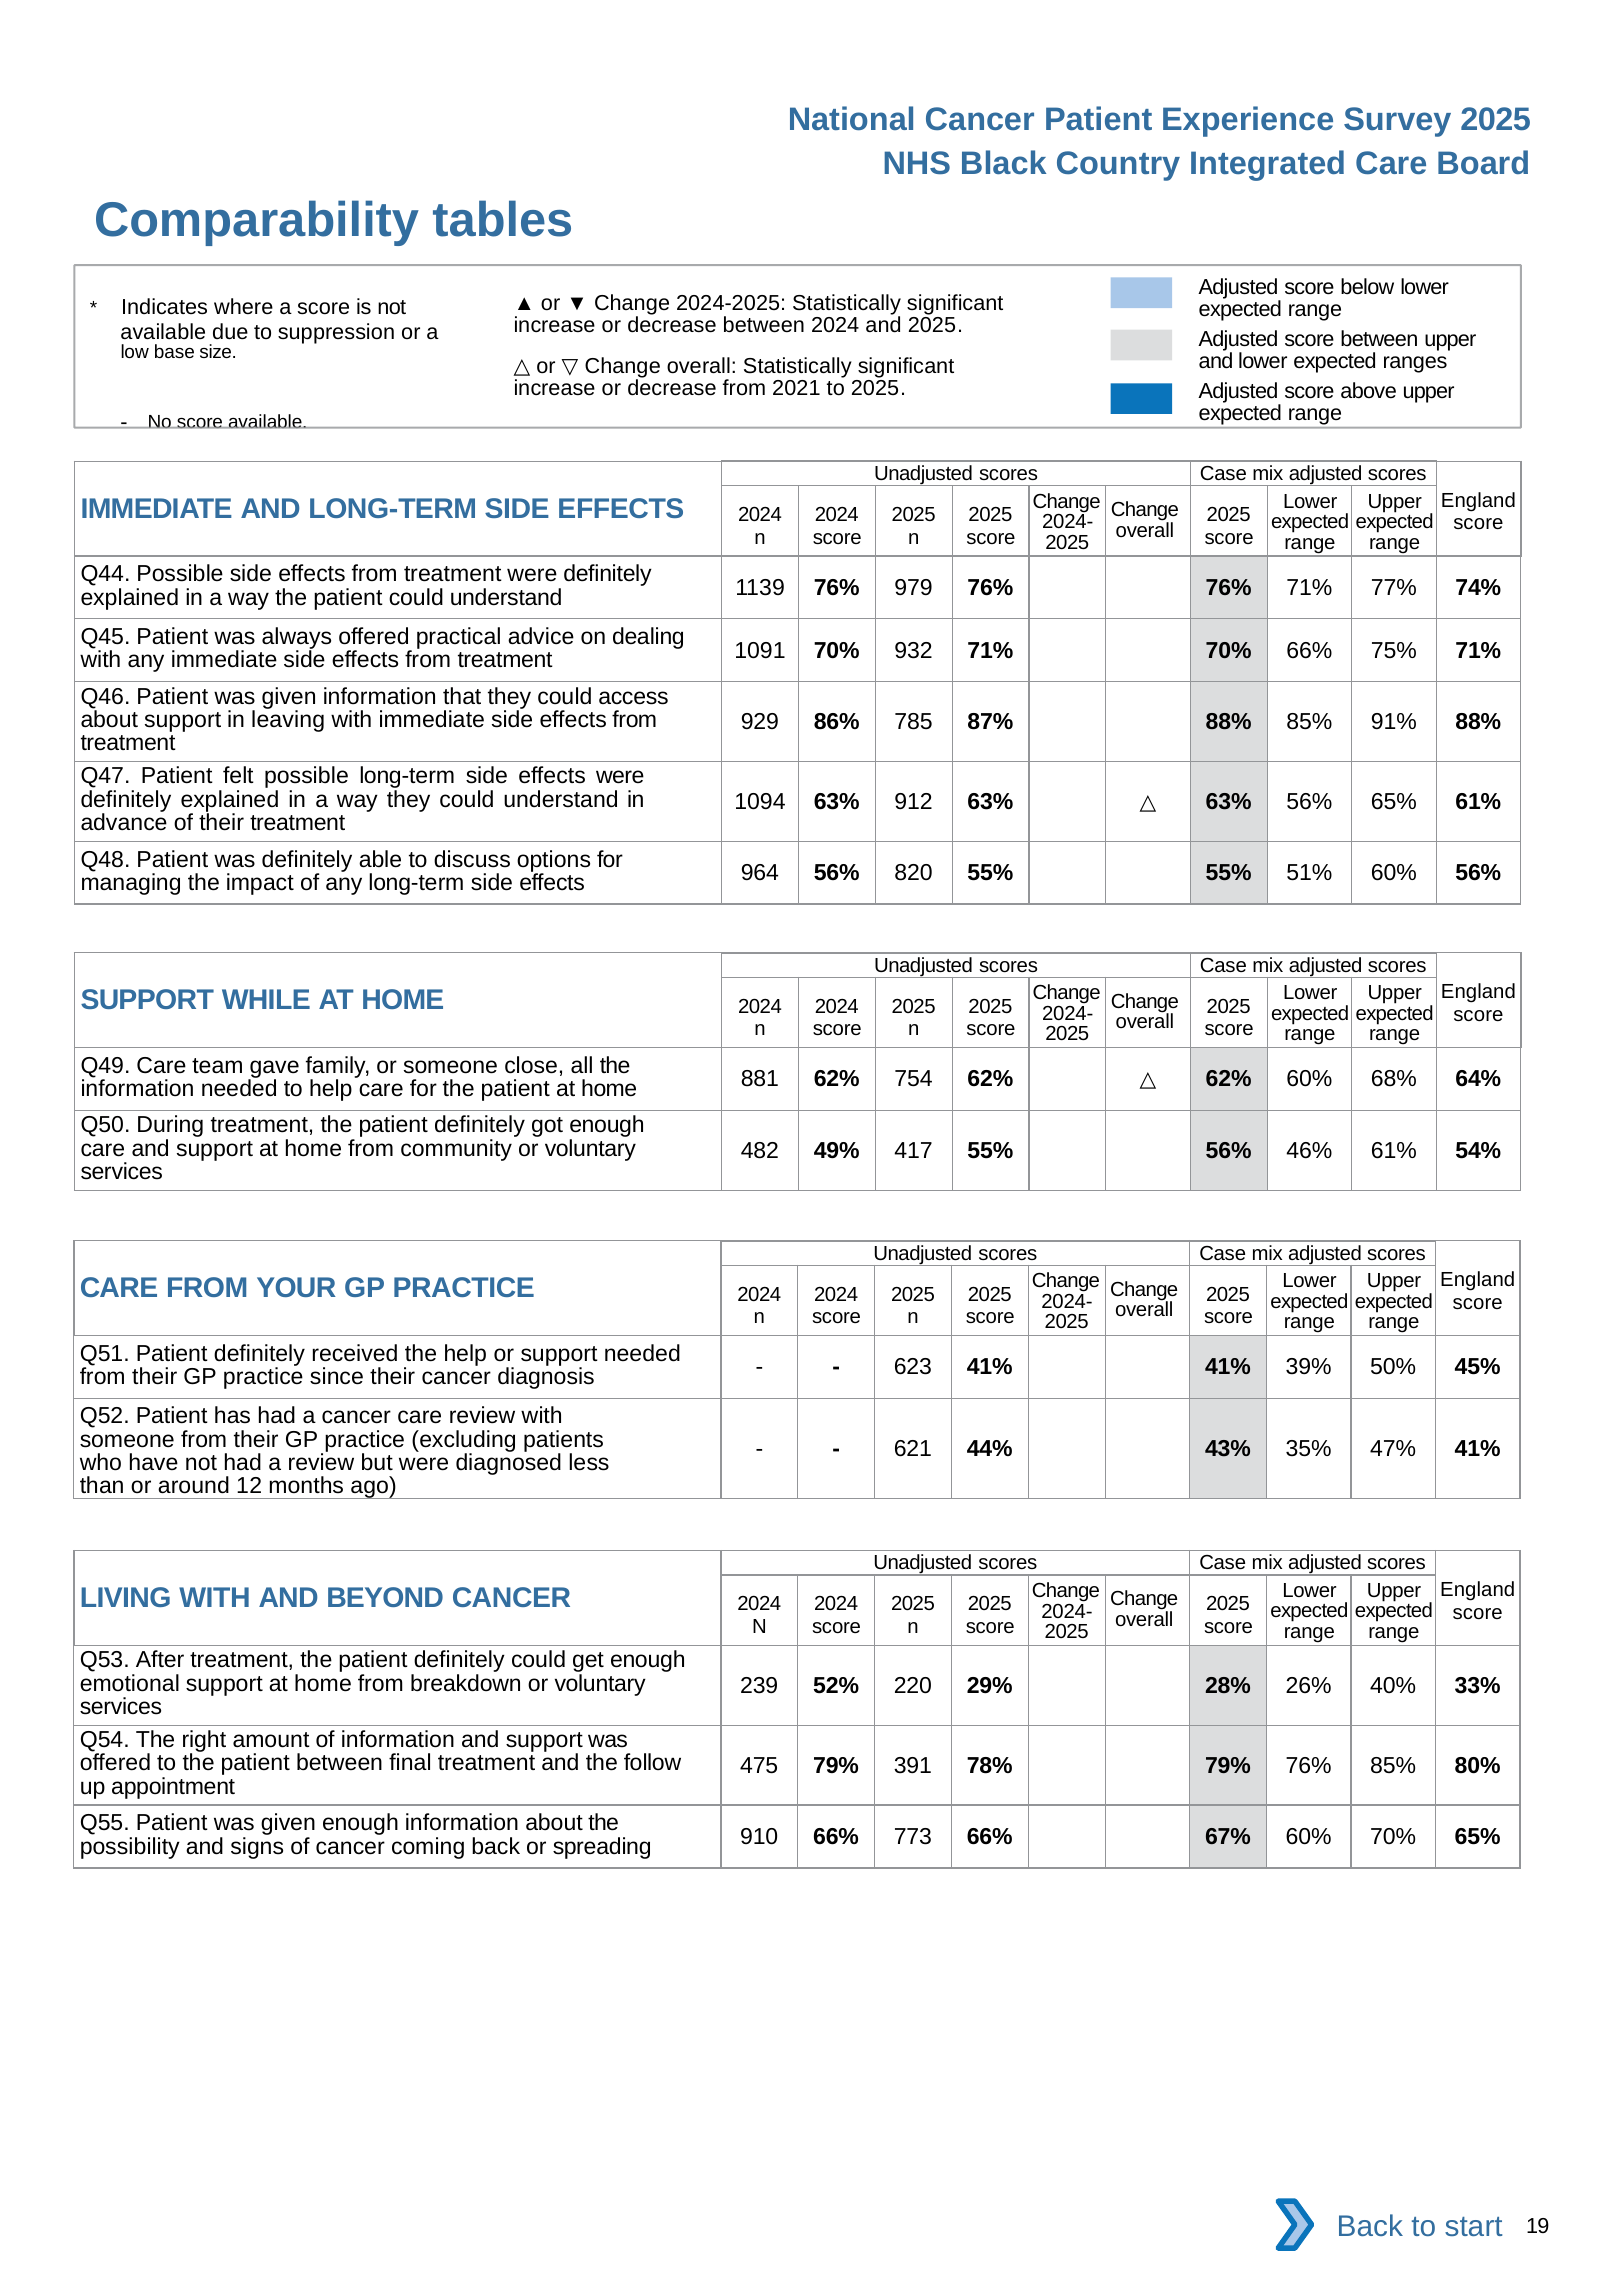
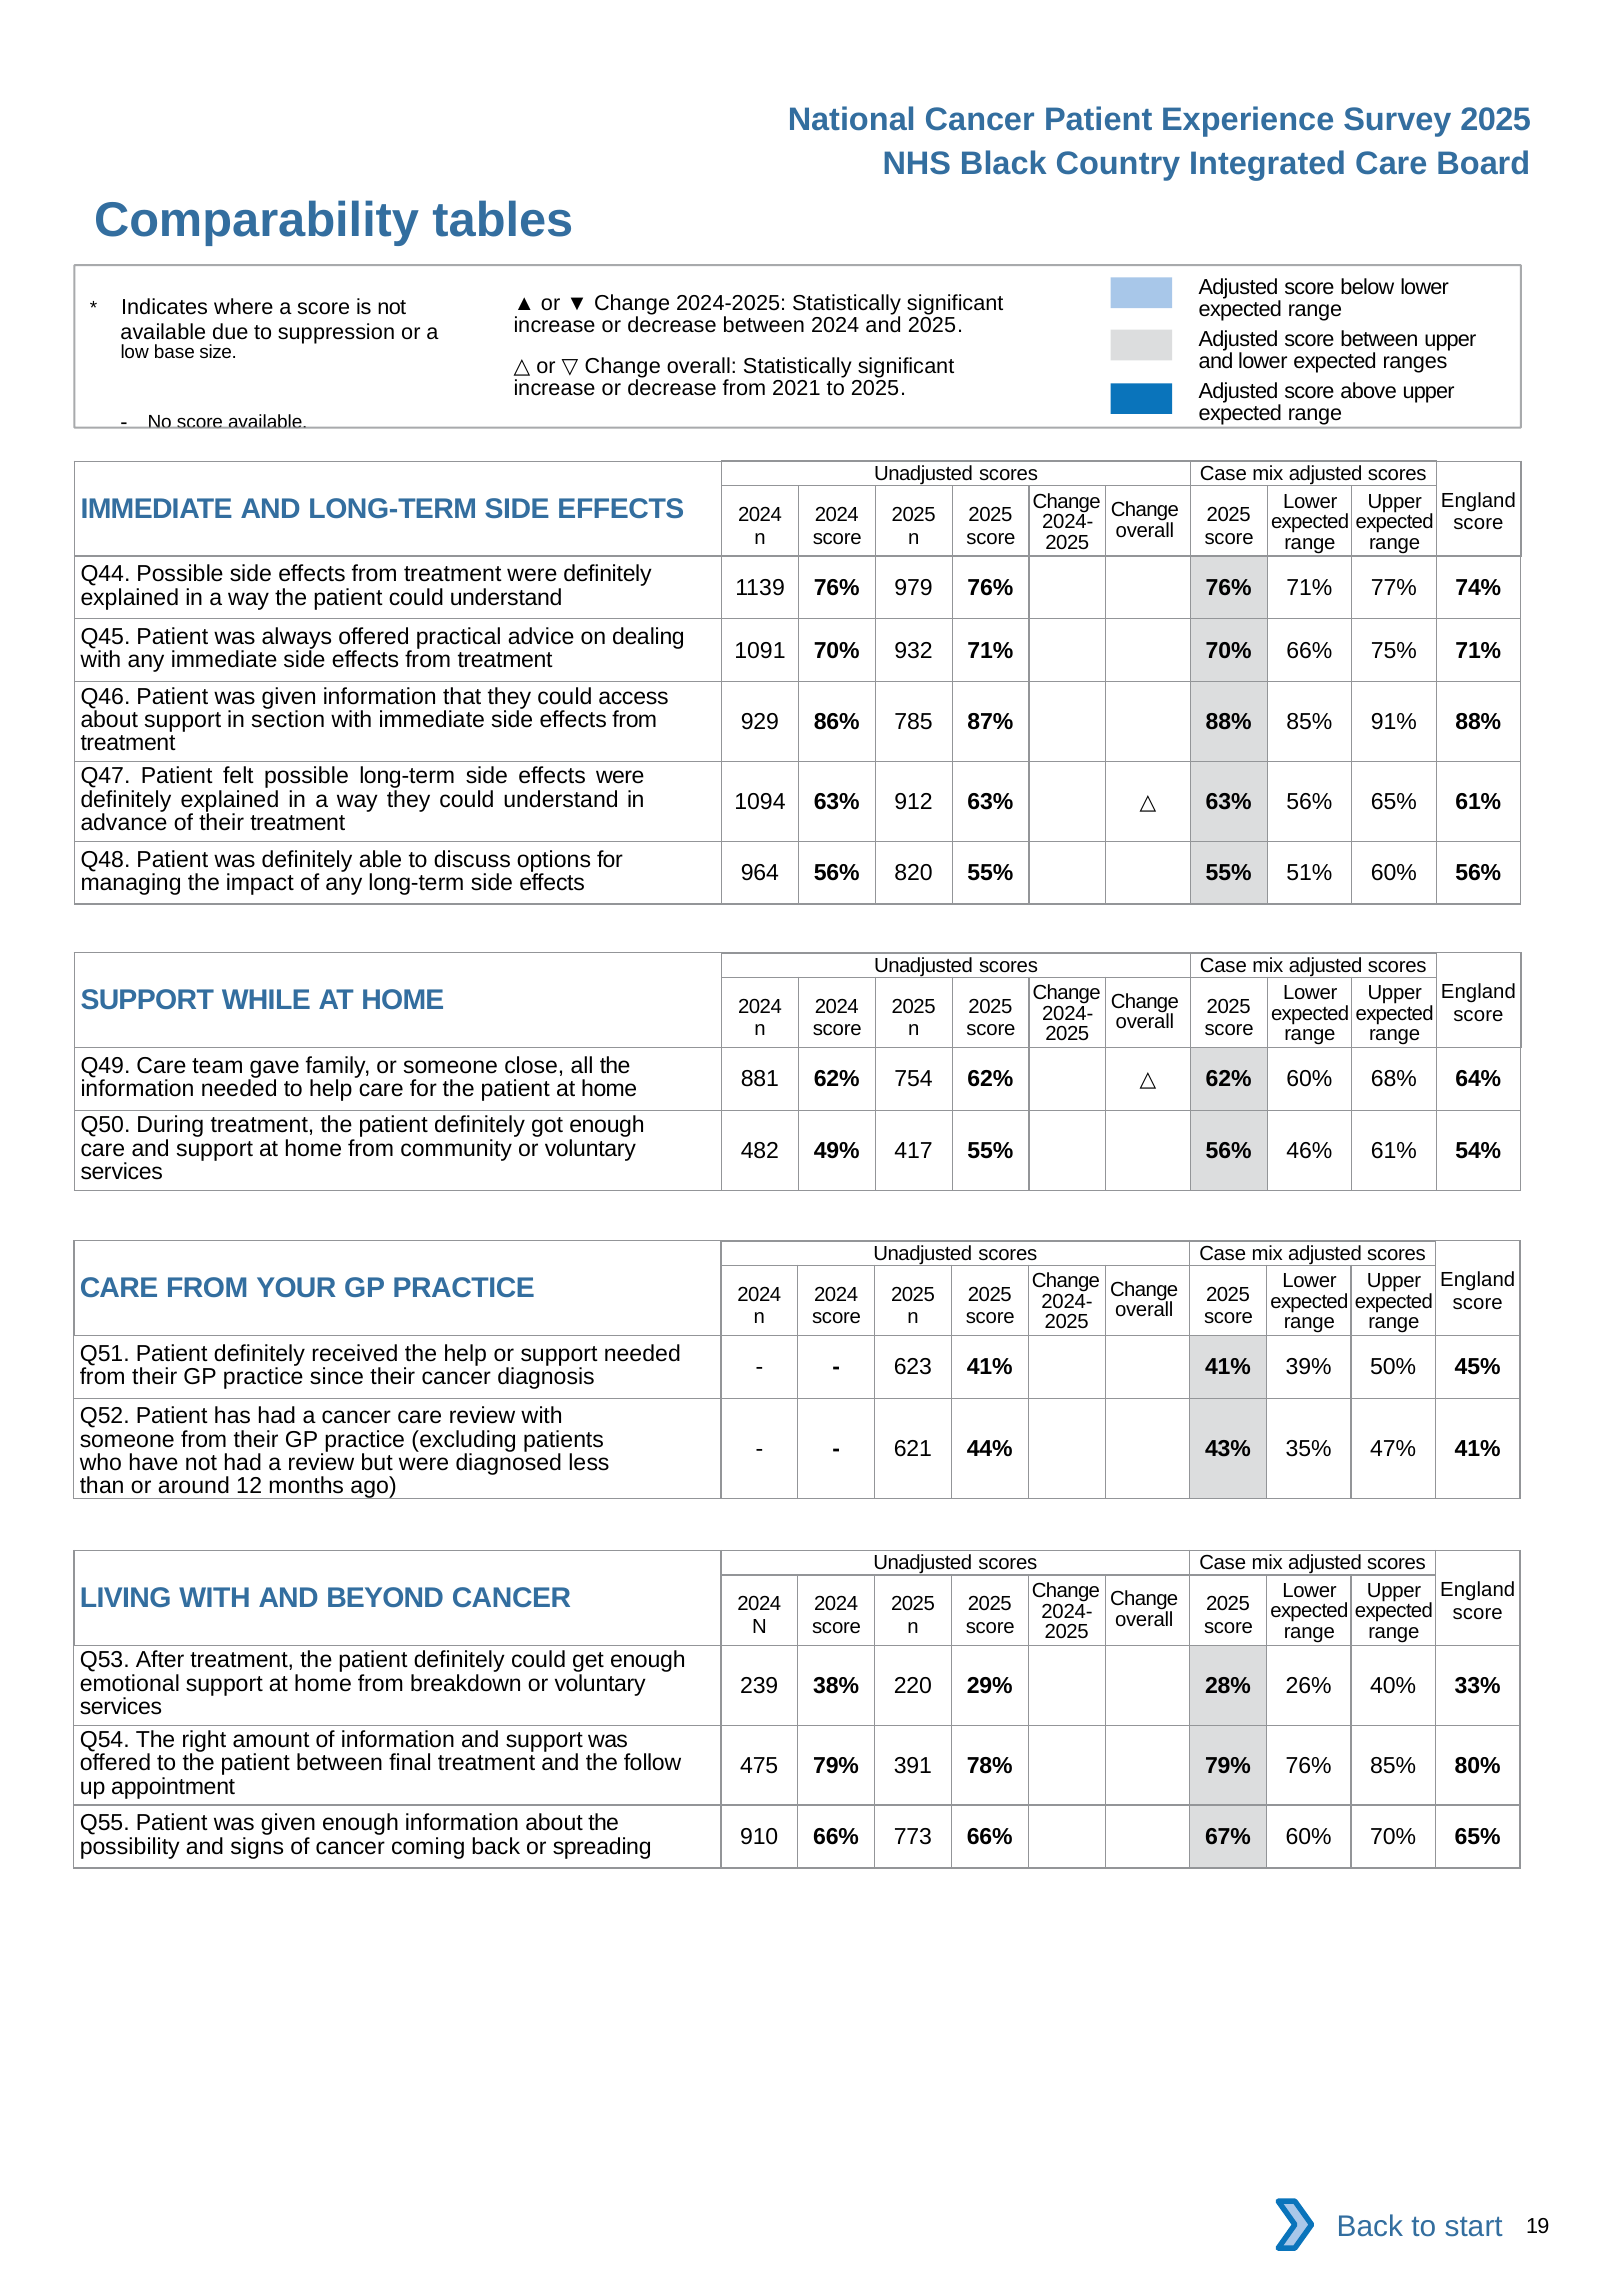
leaving: leaving -> section
52%: 52% -> 38%
